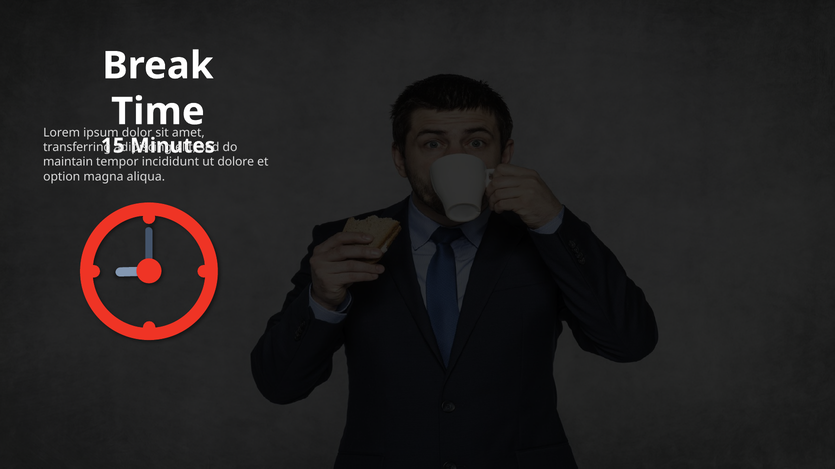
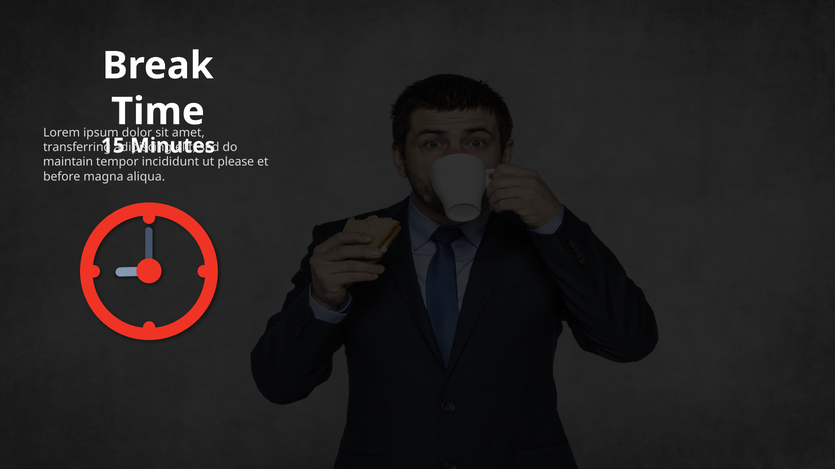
dolore: dolore -> please
option: option -> before
